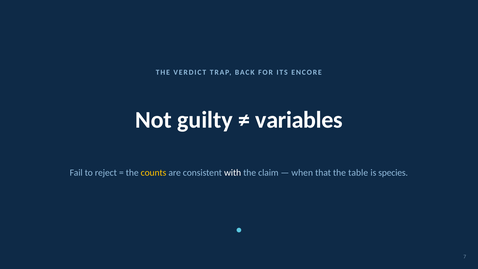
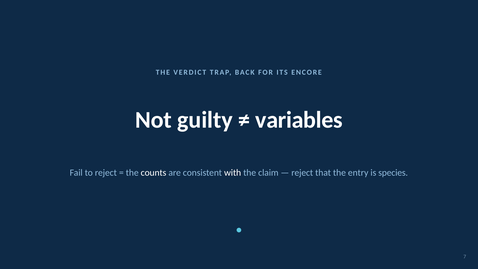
counts colour: yellow -> white
when at (302, 173): when -> reject
table: table -> entry
